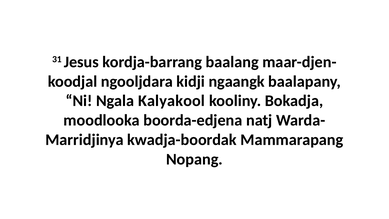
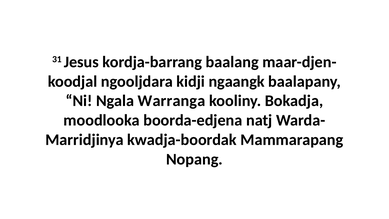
Kalyakool: Kalyakool -> Warranga
